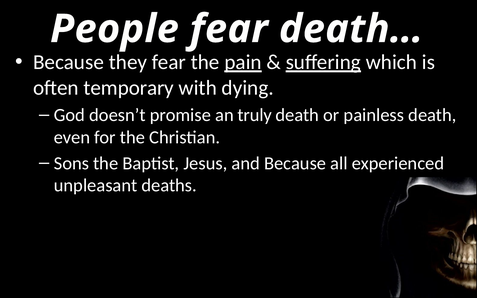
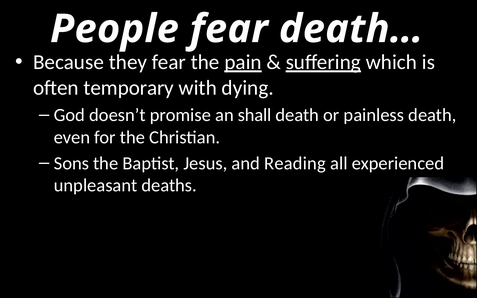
truly: truly -> shall
and Because: Because -> Reading
